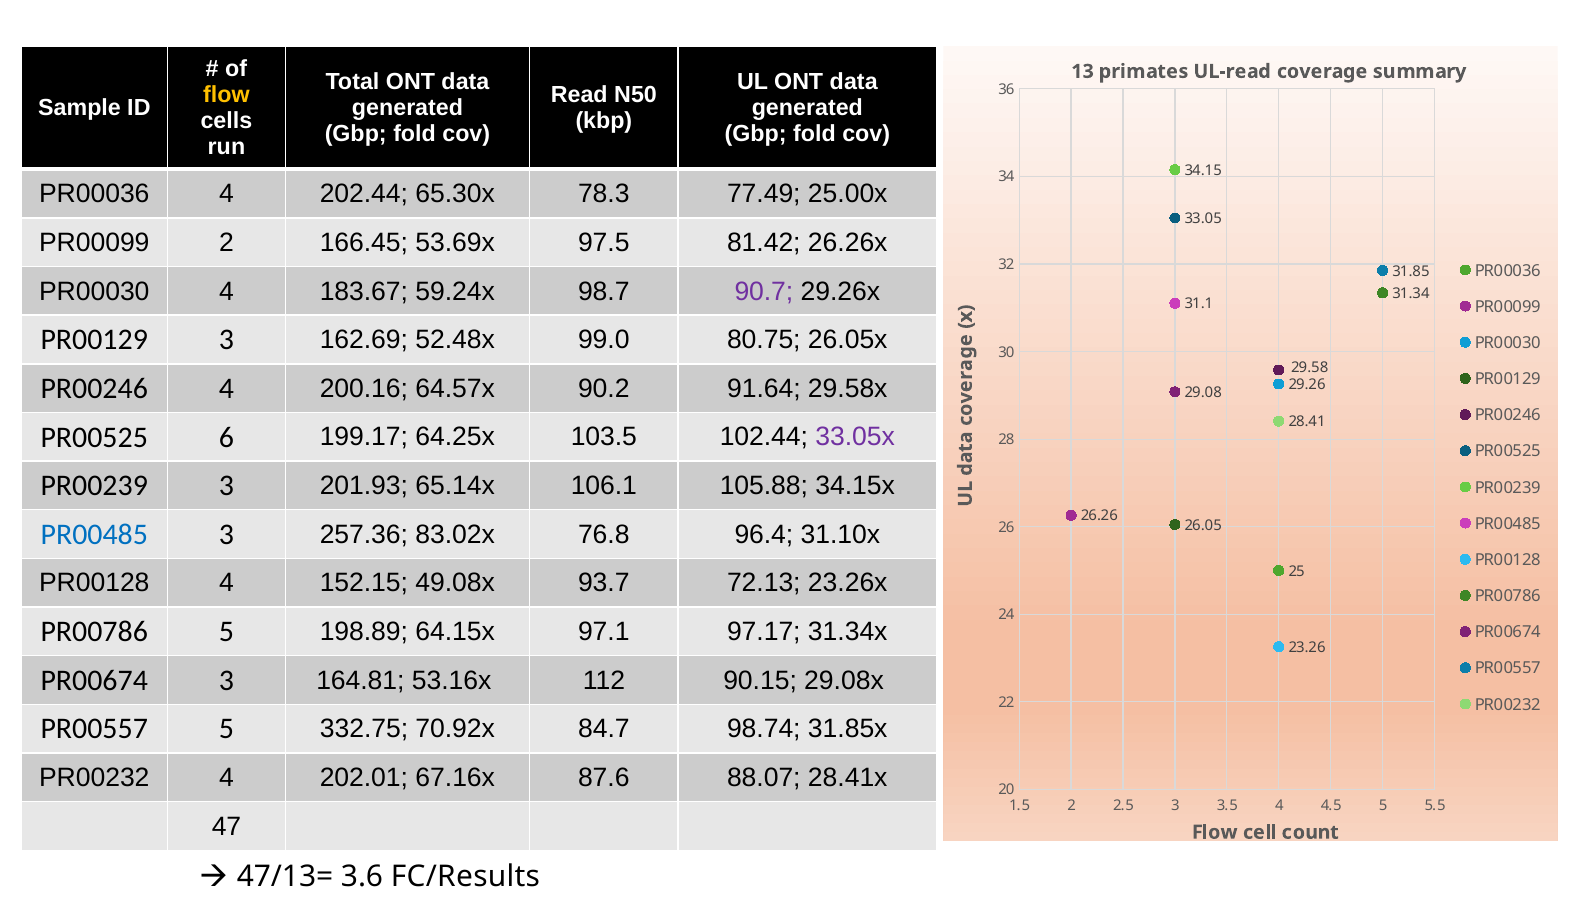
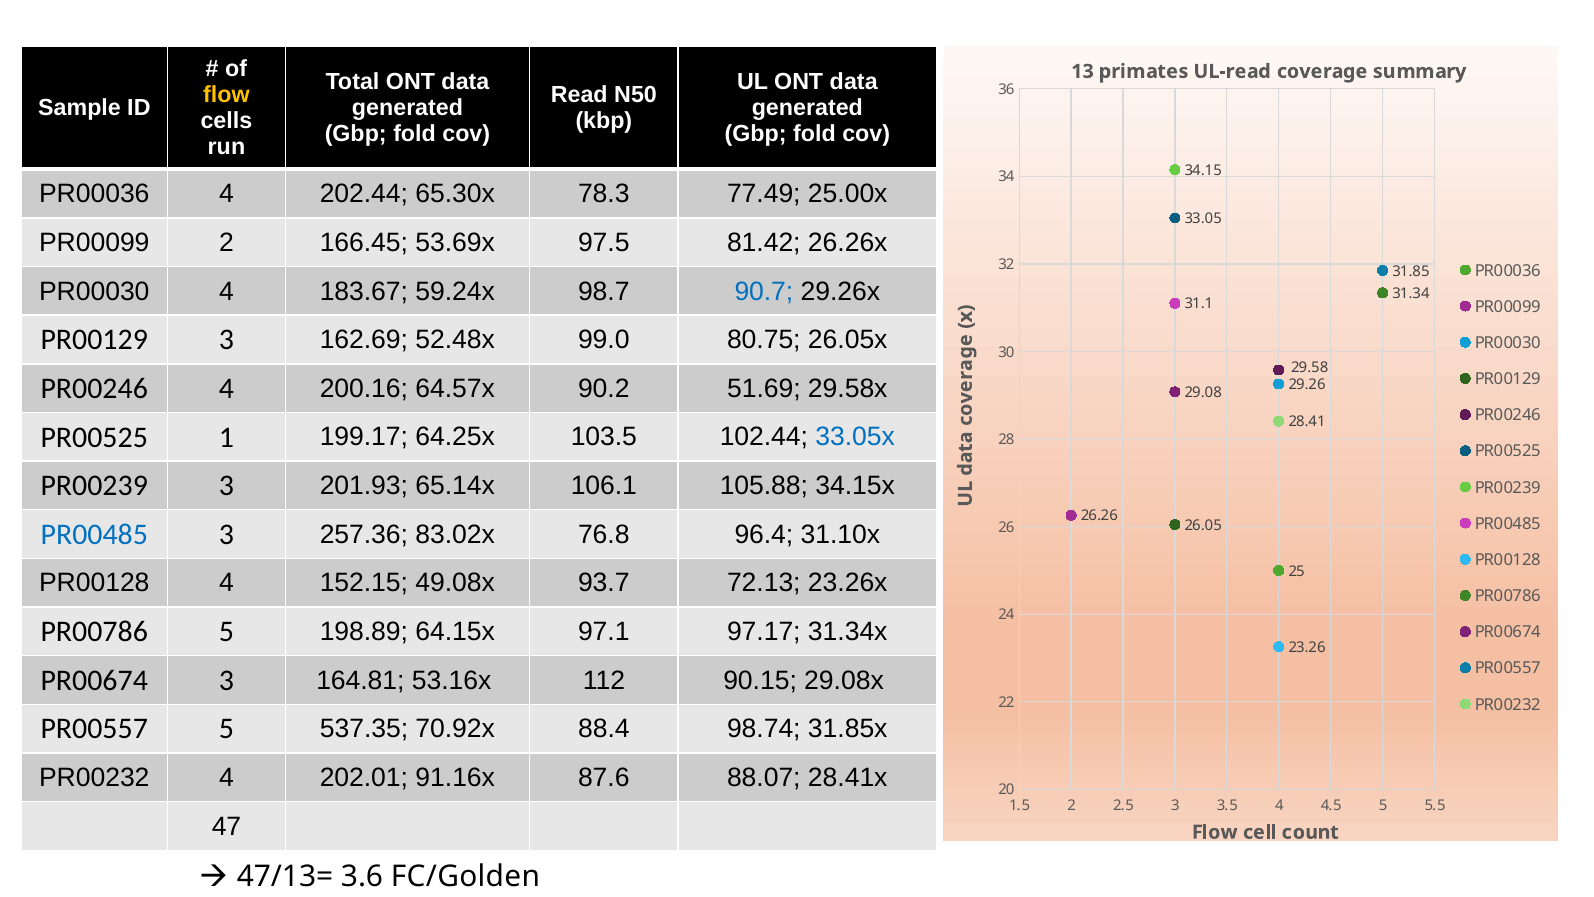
90.7 colour: purple -> blue
91.64: 91.64 -> 51.69
6: 6 -> 1
33.05x colour: purple -> blue
332.75: 332.75 -> 537.35
84.7: 84.7 -> 88.4
67.16x: 67.16x -> 91.16x
FC/Results: FC/Results -> FC/Golden
